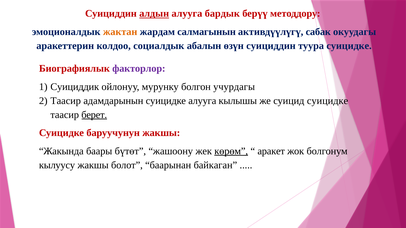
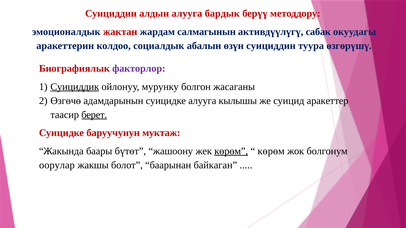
алдын underline: present -> none
жактан colour: orange -> red
туура суицидке: суицидке -> өзгөрүшү
Суициддик underline: none -> present
учурдагы: учурдагы -> жасаганы
Таасир at (66, 101): Таасир -> Өзгөчө
суицид суицидке: суицидке -> аракеттер
баруучунун жакшы: жакшы -> муктаж
аракет at (271, 151): аракет -> көрөм
кылуусу: кылуусу -> оорулар
